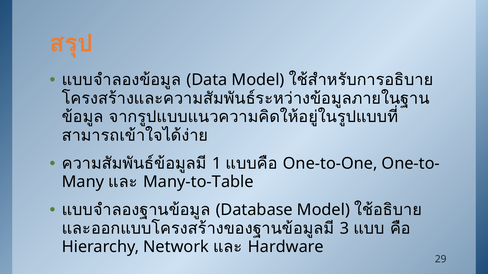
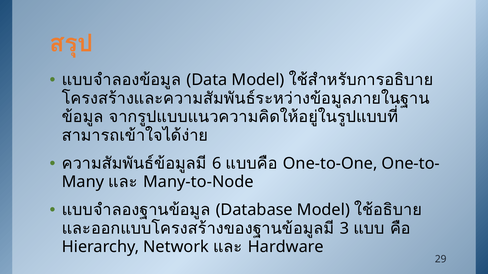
1: 1 -> 6
Many-to-Table: Many-to-Table -> Many-to-Node
